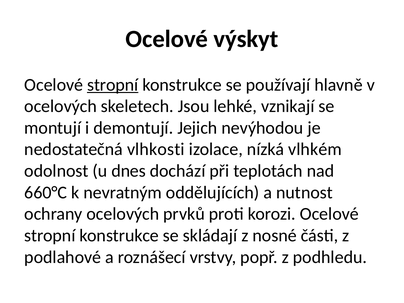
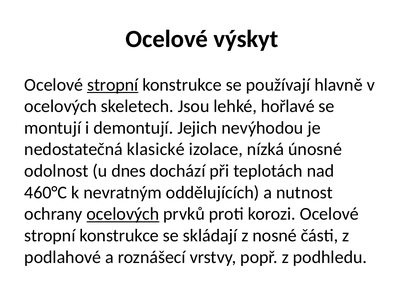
vznikají: vznikají -> hořlavé
vlhkosti: vlhkosti -> klasické
vlhkém: vlhkém -> únosné
660°C: 660°C -> 460°C
ocelových at (123, 214) underline: none -> present
